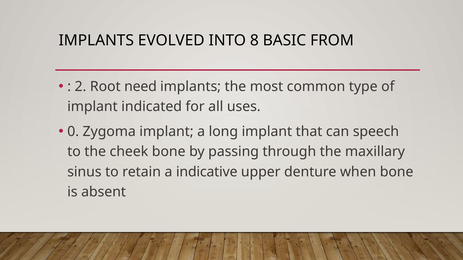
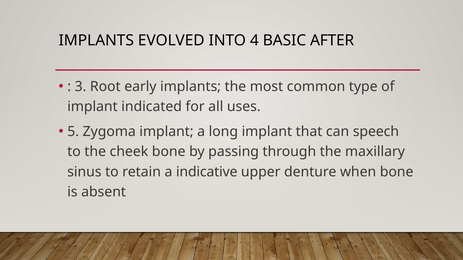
8: 8 -> 4
FROM: FROM -> AFTER
2: 2 -> 3
need: need -> early
0: 0 -> 5
